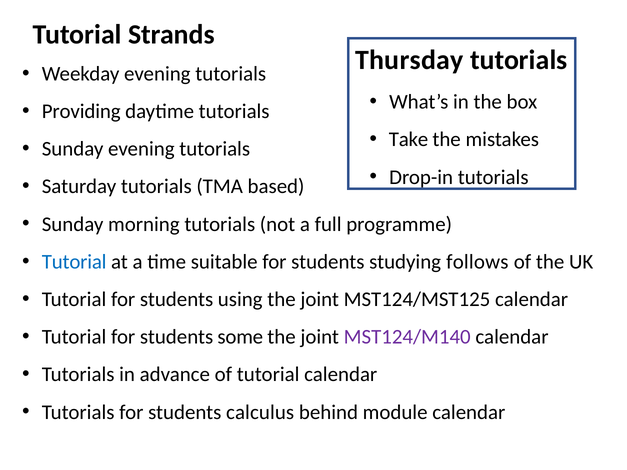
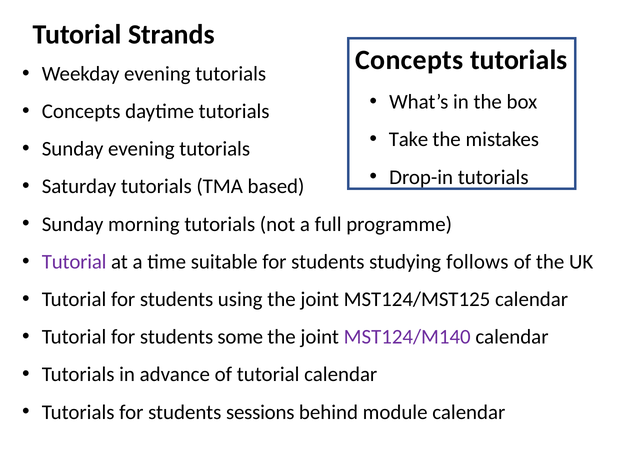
Thursday at (409, 60): Thursday -> Concepts
Providing at (81, 111): Providing -> Concepts
Tutorial at (74, 262) colour: blue -> purple
calculus: calculus -> sessions
